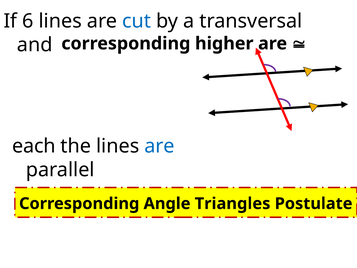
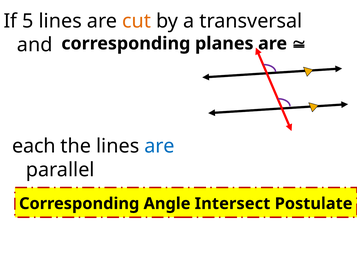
6: 6 -> 5
cut colour: blue -> orange
higher: higher -> planes
Triangles: Triangles -> Intersect
